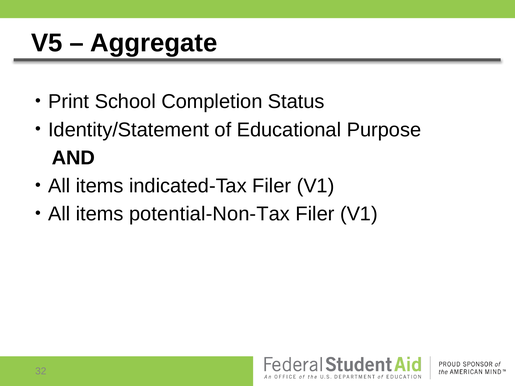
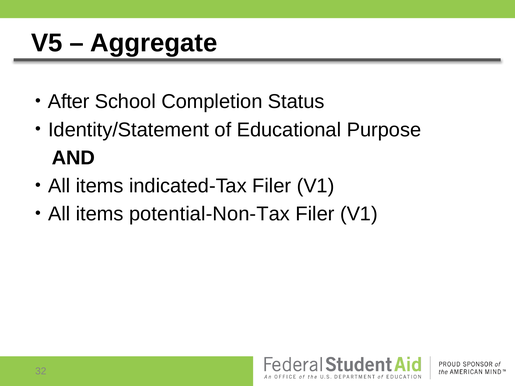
Print: Print -> After
